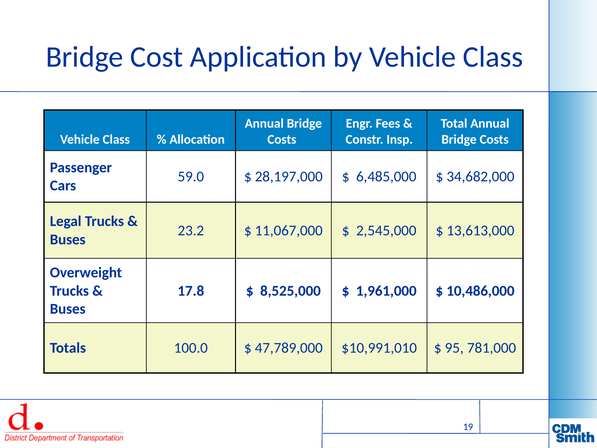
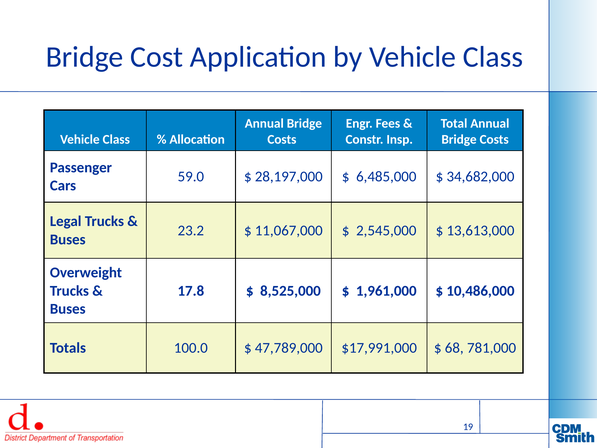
$10,991,010: $10,991,010 -> $17,991,000
95: 95 -> 68
